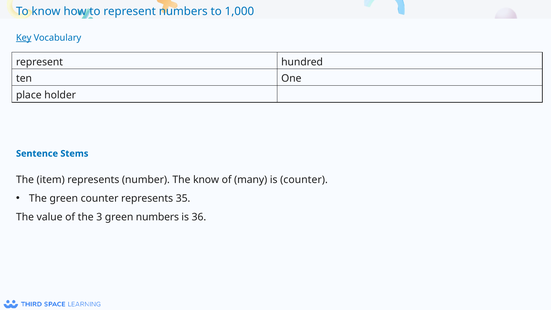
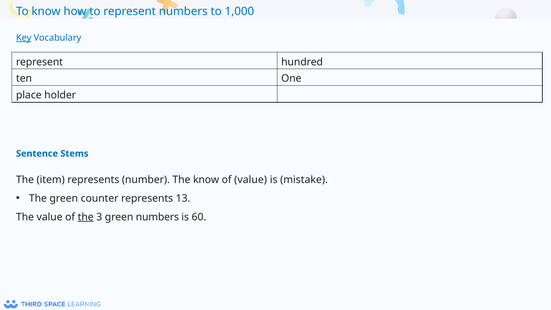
of many: many -> value
is counter: counter -> mistake
35: 35 -> 13
the at (86, 217) underline: none -> present
36: 36 -> 60
